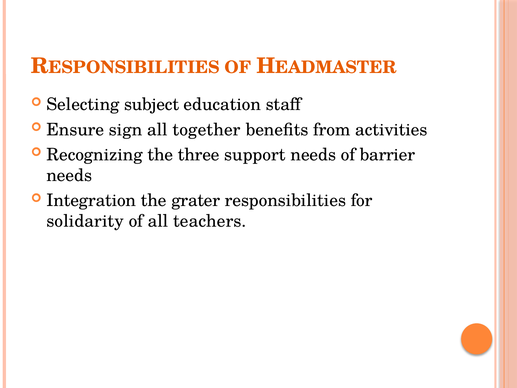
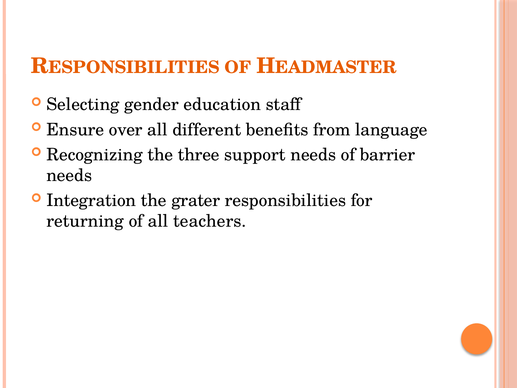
subject: subject -> gender
sign: sign -> over
together: together -> different
activities: activities -> language
solidarity: solidarity -> returning
